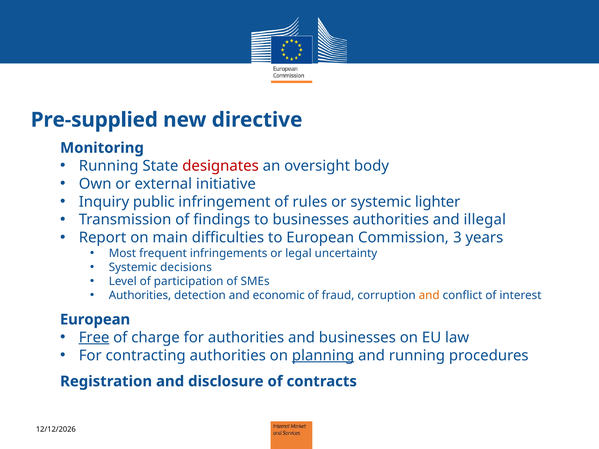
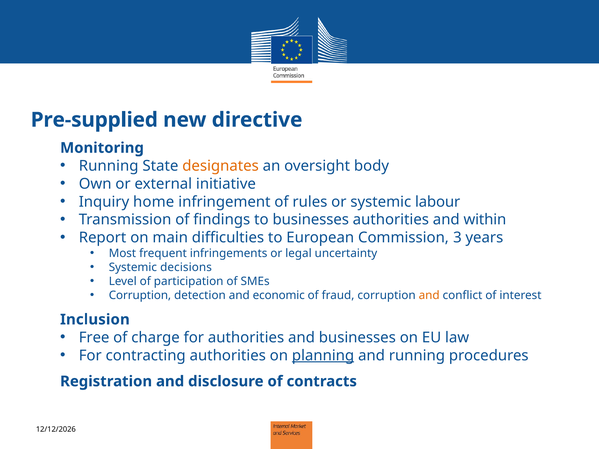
designates colour: red -> orange
public: public -> home
lighter: lighter -> labour
illegal: illegal -> within
Authorities at (140, 296): Authorities -> Corruption
European at (95, 320): European -> Inclusion
Free underline: present -> none
